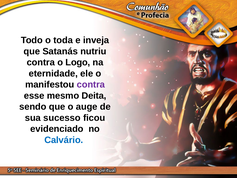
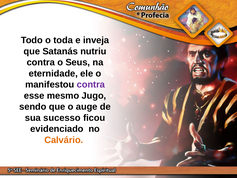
Logo: Logo -> Seus
Deita: Deita -> Jugo
Calvário colour: blue -> orange
